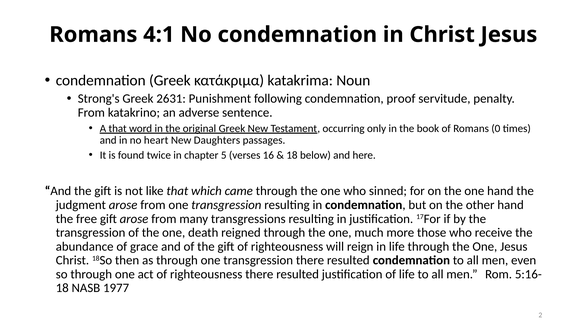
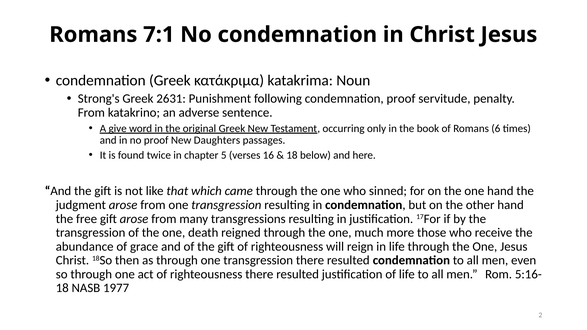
4:1: 4:1 -> 7:1
A that: that -> give
0: 0 -> 6
no heart: heart -> proof
